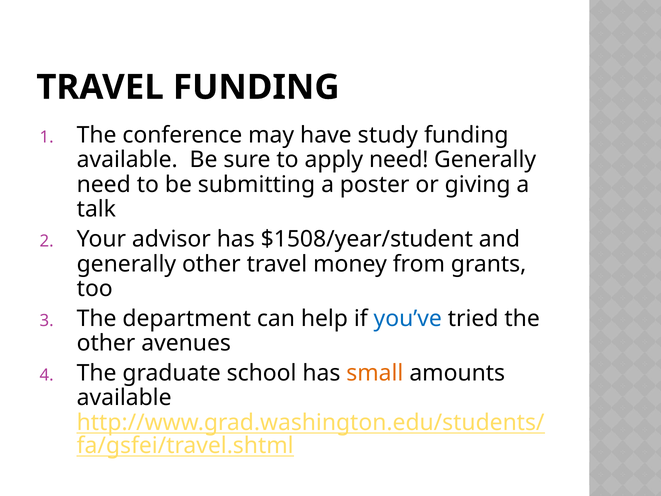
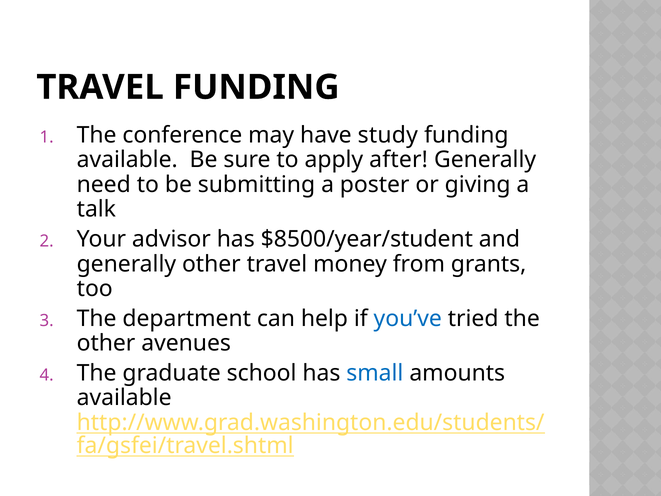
apply need: need -> after
$1508/year/student: $1508/year/student -> $8500/year/student
small colour: orange -> blue
